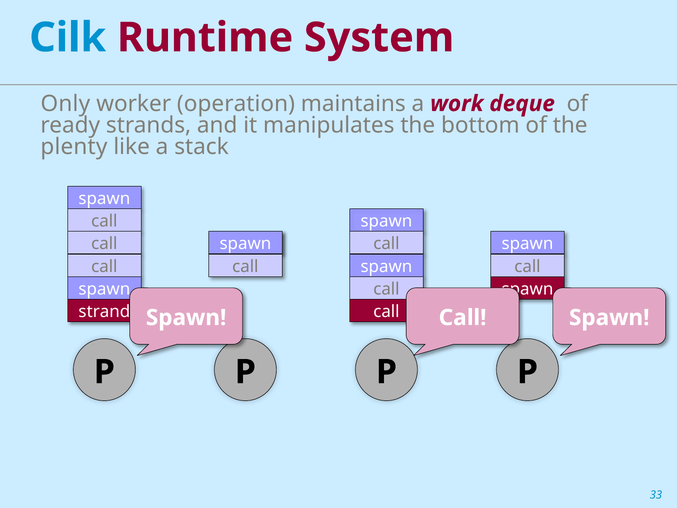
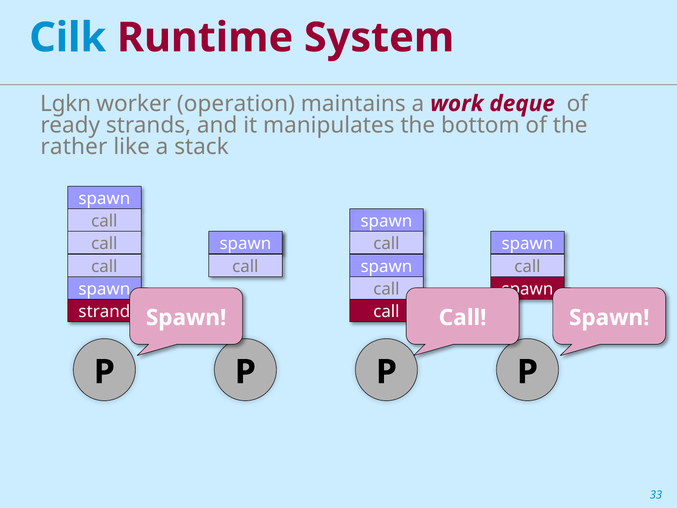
Only: Only -> Lgkn
plenty: plenty -> rather
